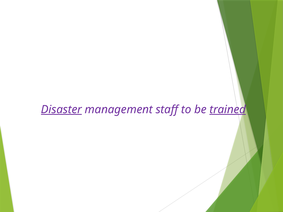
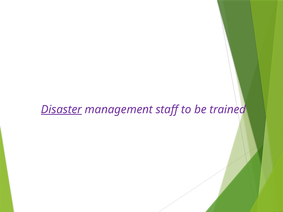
trained underline: present -> none
